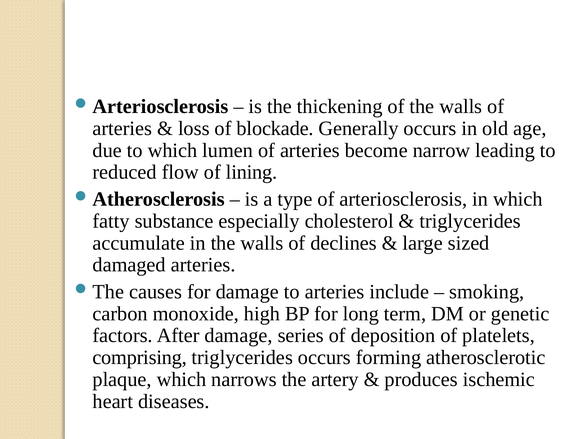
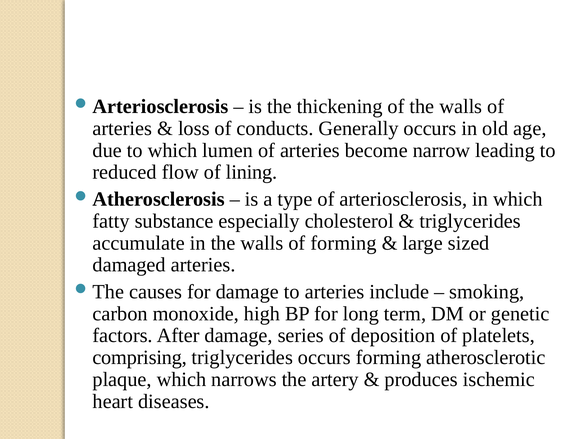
blockade: blockade -> conducts
of declines: declines -> forming
